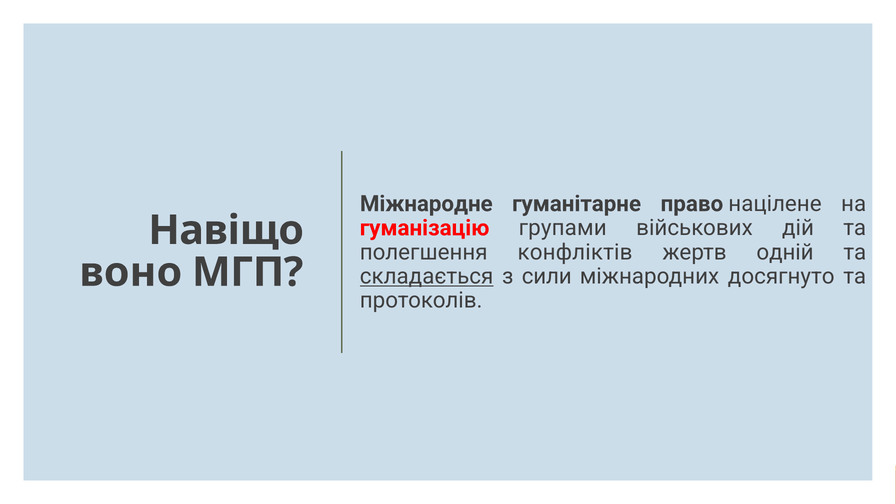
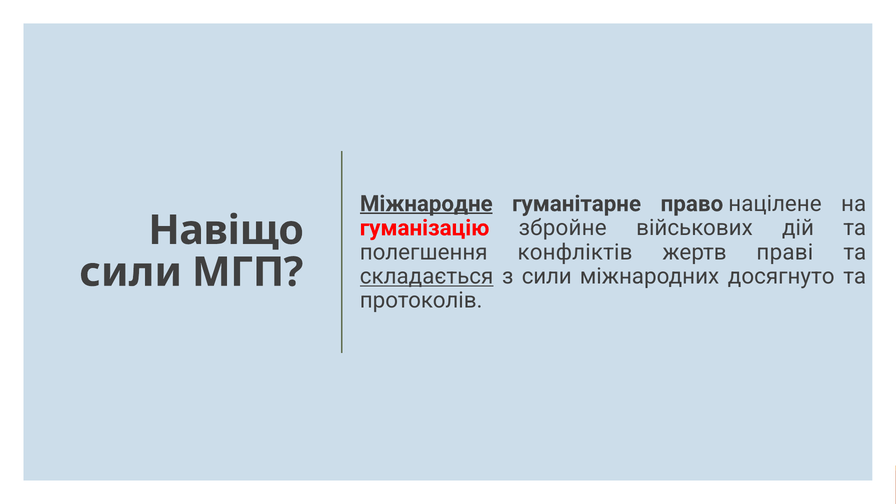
Міжнародне underline: none -> present
групами: групами -> збройне
одній: одній -> праві
воно at (131, 272): воно -> сили
